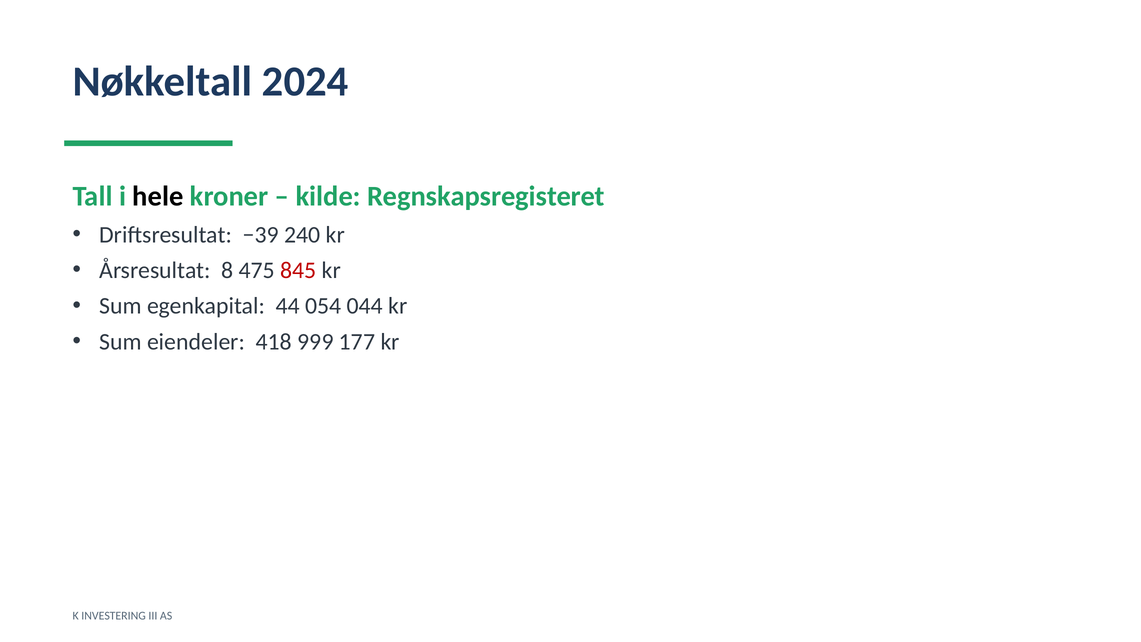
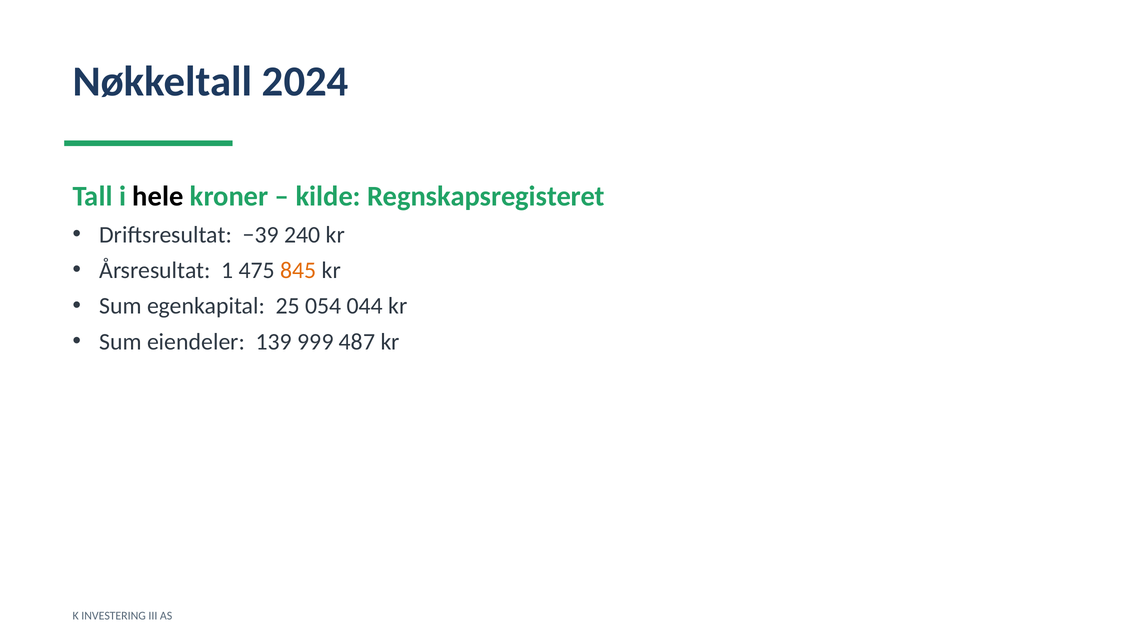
8: 8 -> 1
845 colour: red -> orange
44: 44 -> 25
418: 418 -> 139
177: 177 -> 487
